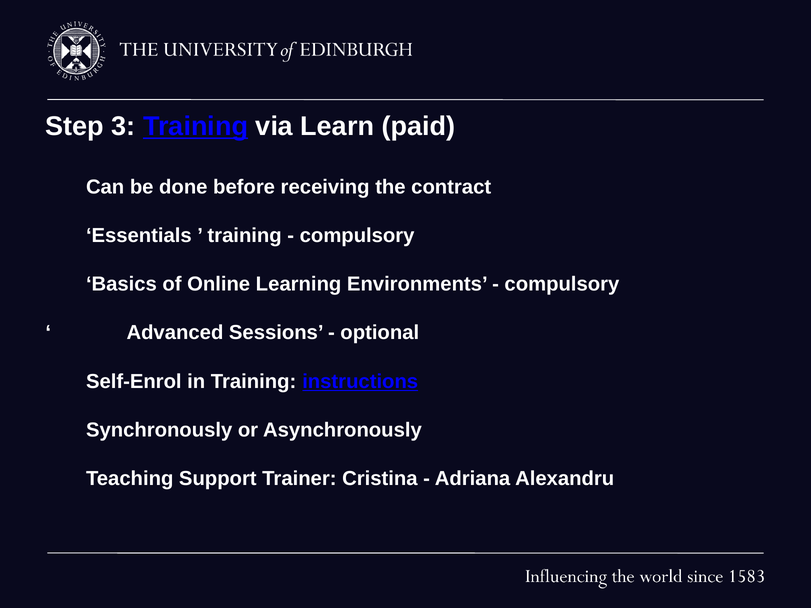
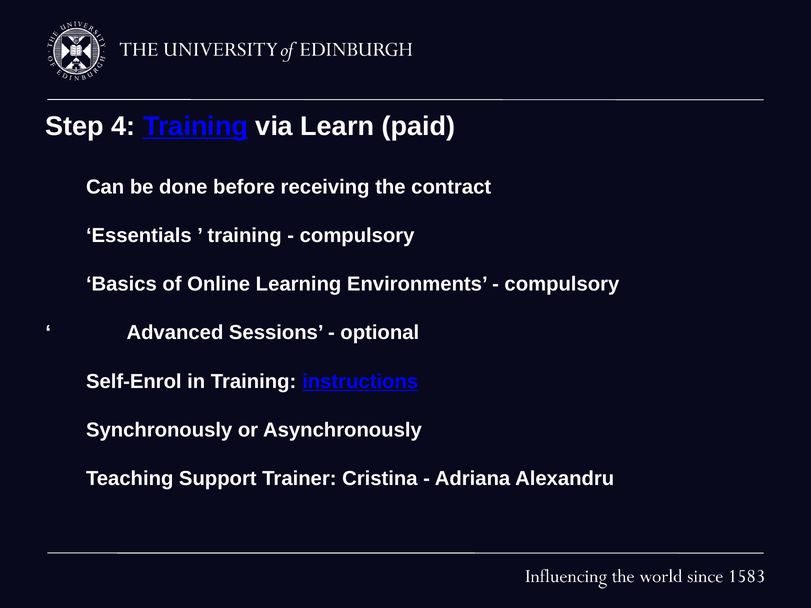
3: 3 -> 4
